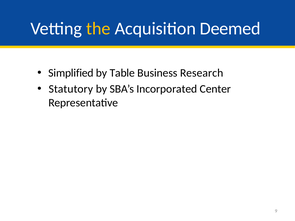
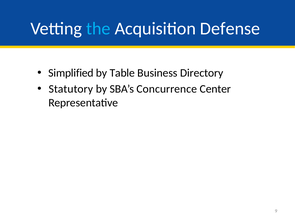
the colour: yellow -> light blue
Deemed: Deemed -> Defense
Research: Research -> Directory
Incorporated: Incorporated -> Concurrence
